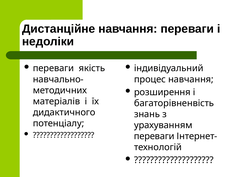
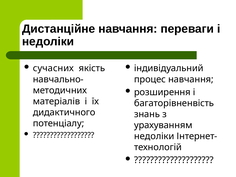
переваги at (53, 68): переваги -> сучасних
переваги at (154, 136): переваги -> недоліки
